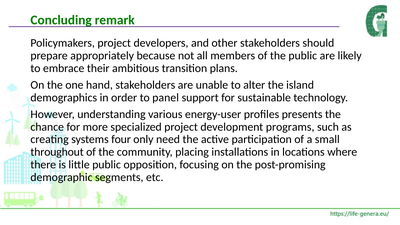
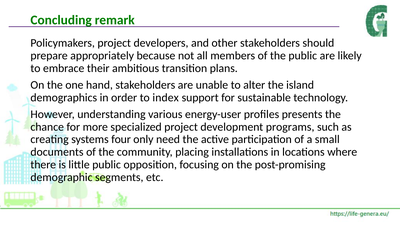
panel: panel -> index
throughout: throughout -> documents
